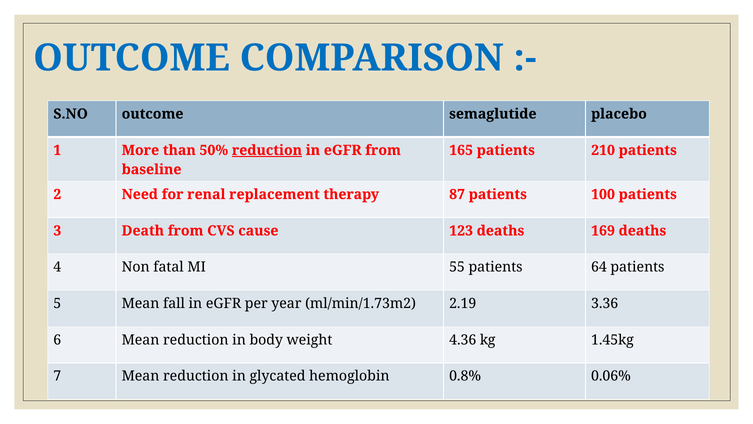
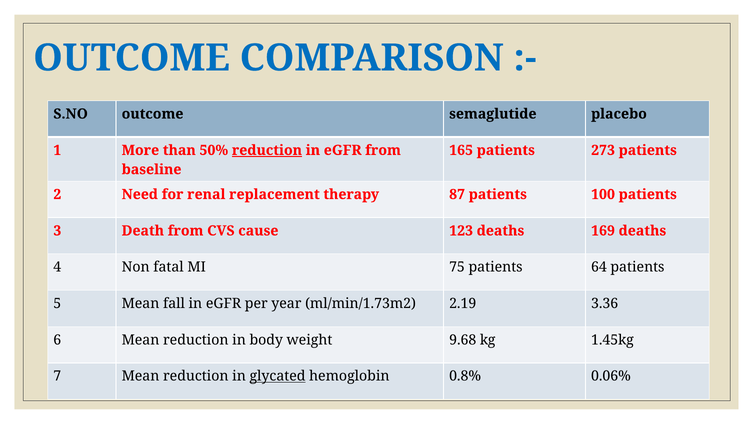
210: 210 -> 273
55: 55 -> 75
4.36: 4.36 -> 9.68
glycated underline: none -> present
